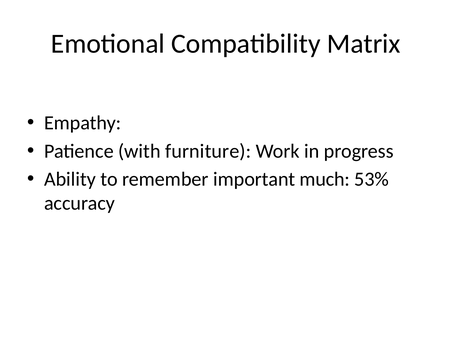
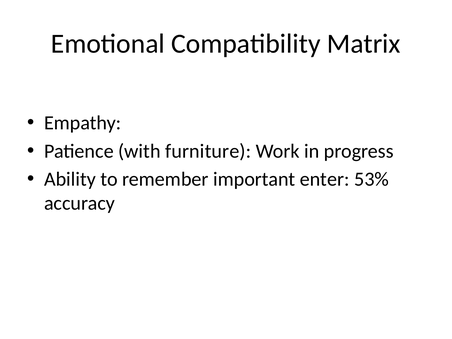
much: much -> enter
